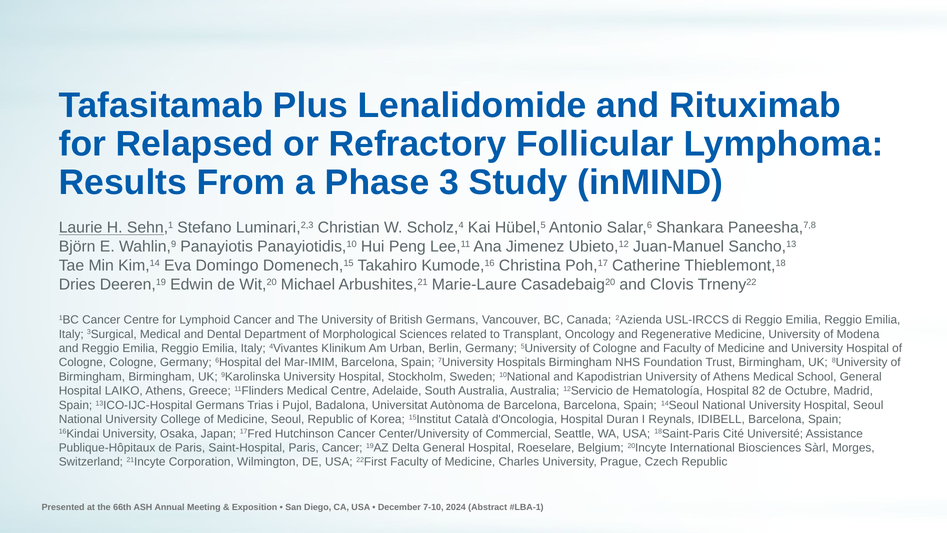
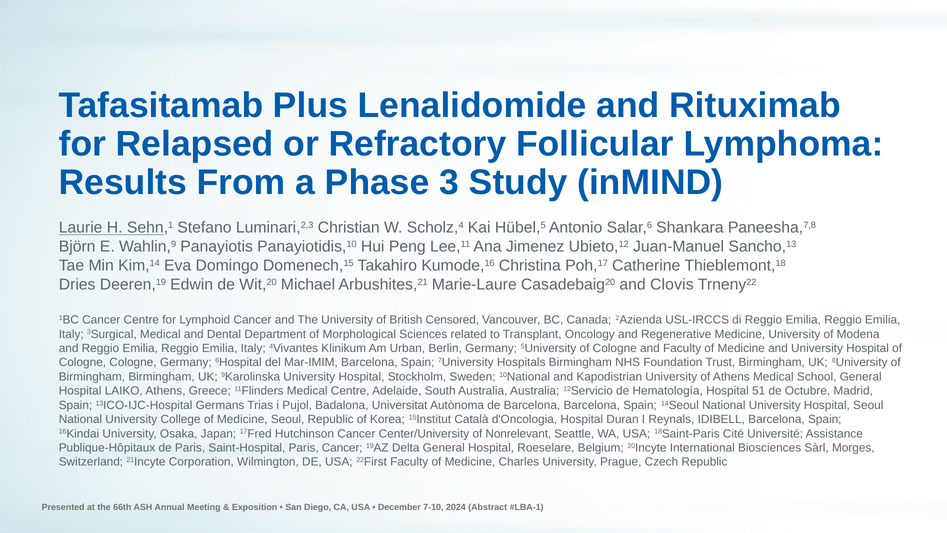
British Germans: Germans -> Censored
82: 82 -> 51
Commercial: Commercial -> Nonrelevant
